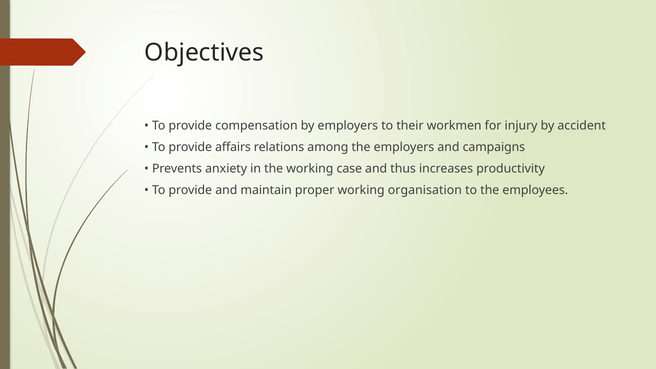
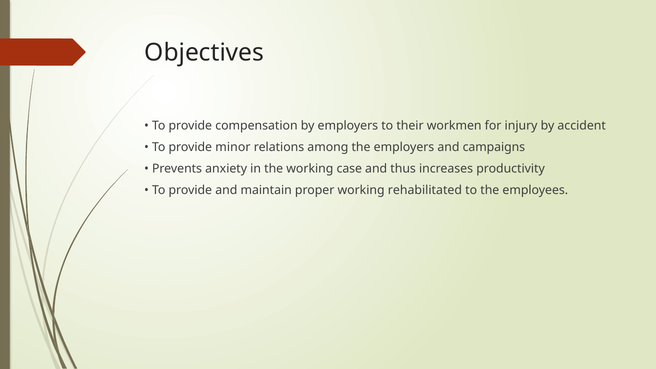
affairs: affairs -> minor
organisation: organisation -> rehabilitated
